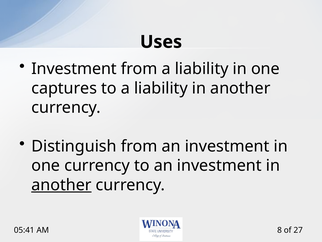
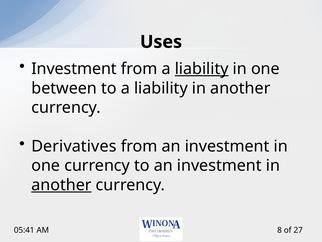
liability at (202, 69) underline: none -> present
captures: captures -> between
Distinguish: Distinguish -> Derivatives
